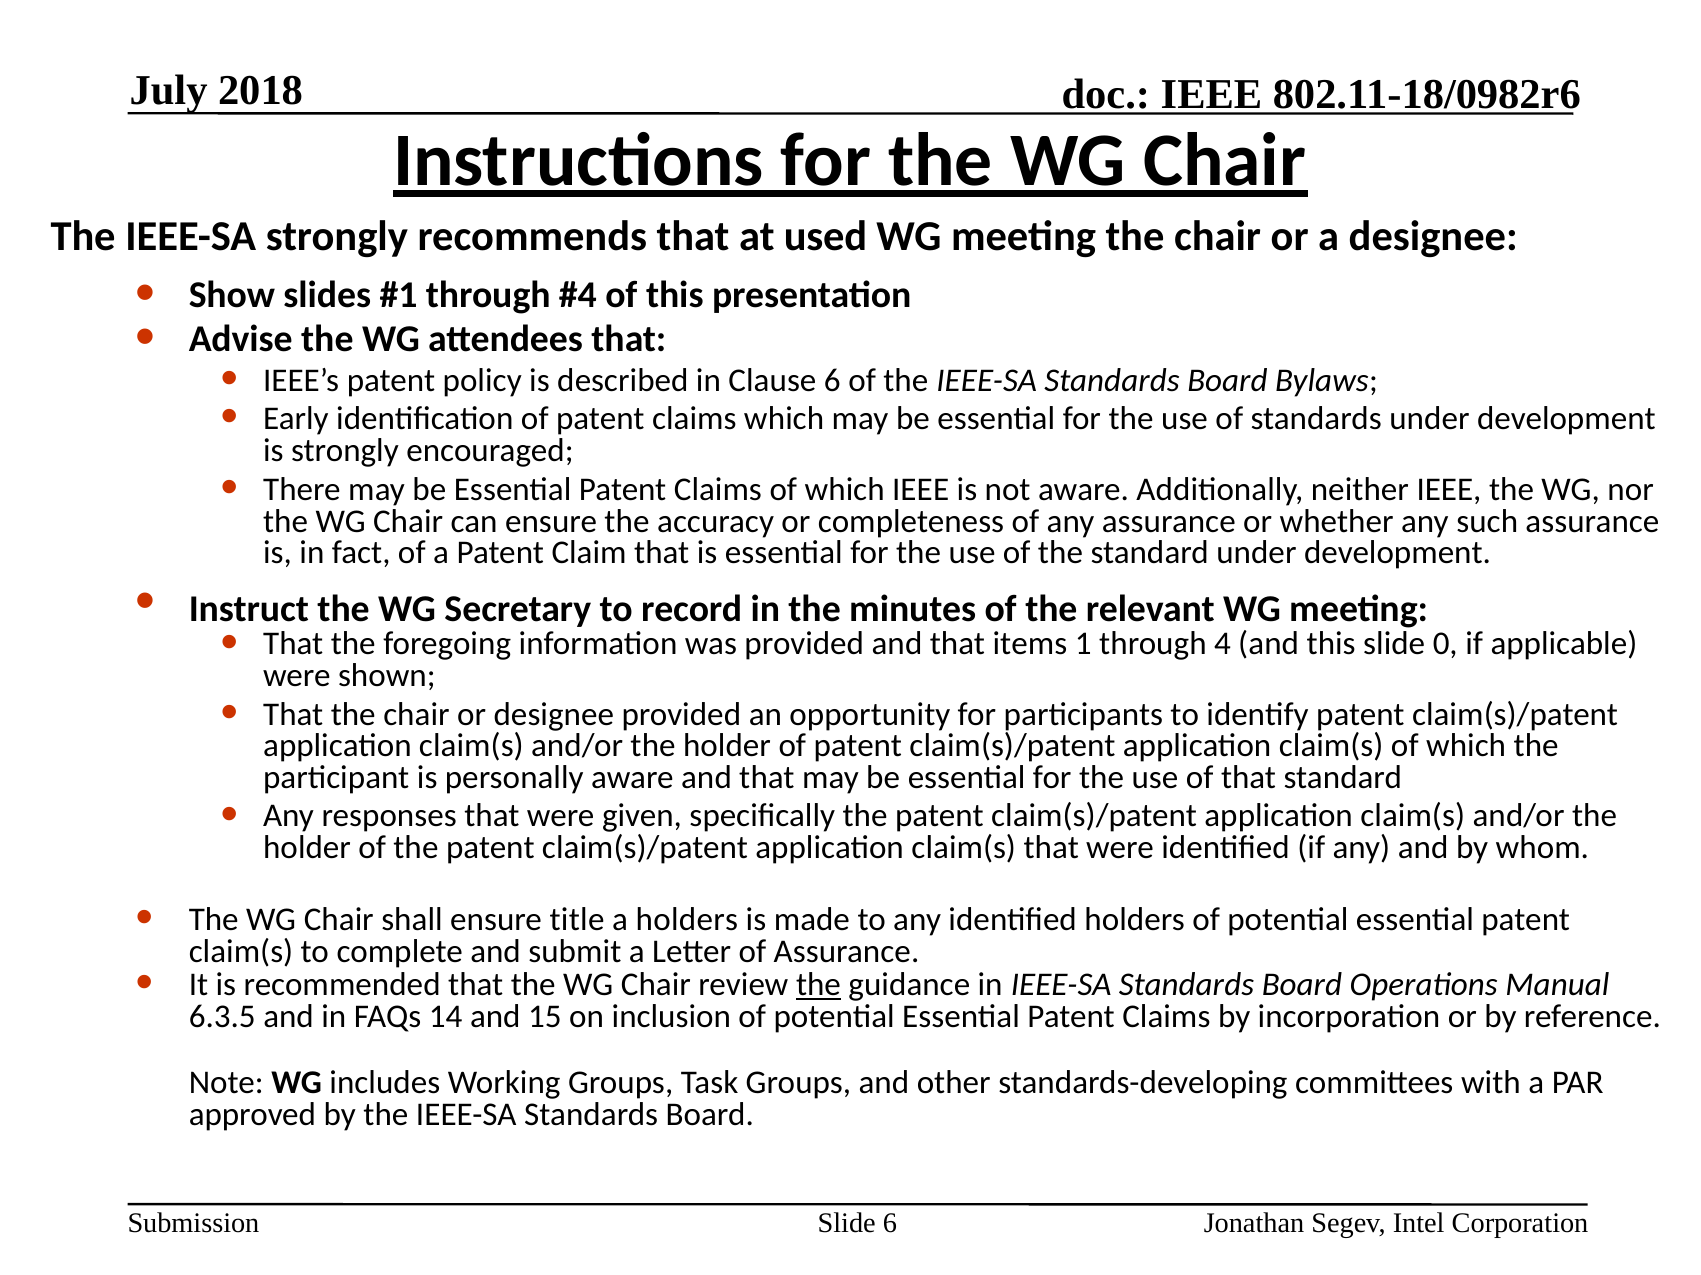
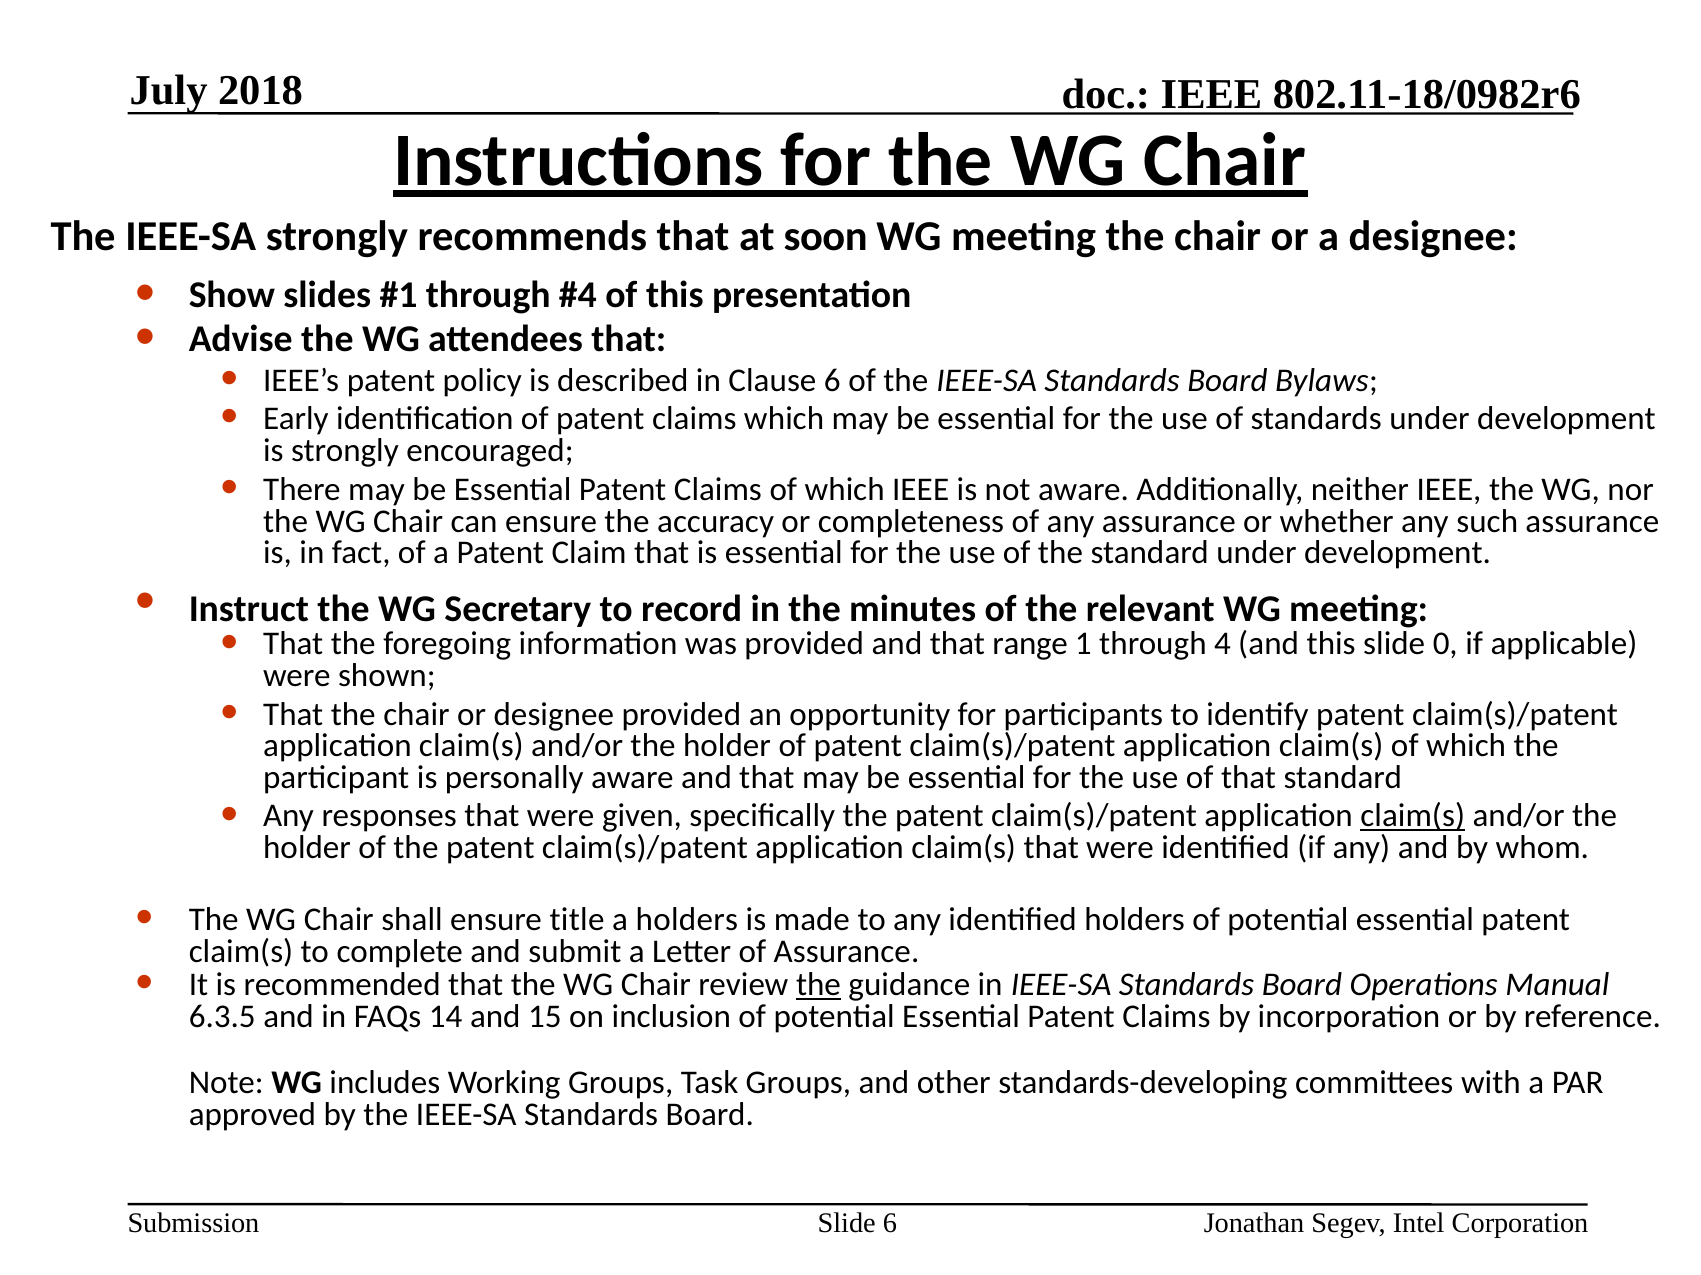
used: used -> soon
items: items -> range
claim(s at (1413, 816) underline: none -> present
